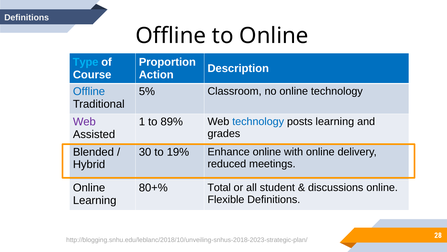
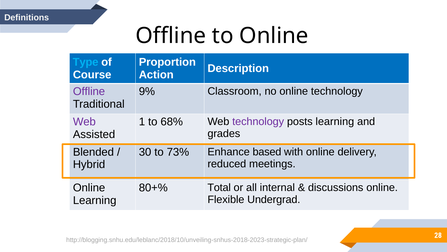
Offline at (89, 91) colour: blue -> purple
5%: 5% -> 9%
89%: 89% -> 68%
technology at (258, 121) colour: blue -> purple
19%: 19% -> 73%
Enhance online: online -> based
student: student -> internal
Flexible Definitions: Definitions -> Undergrad
